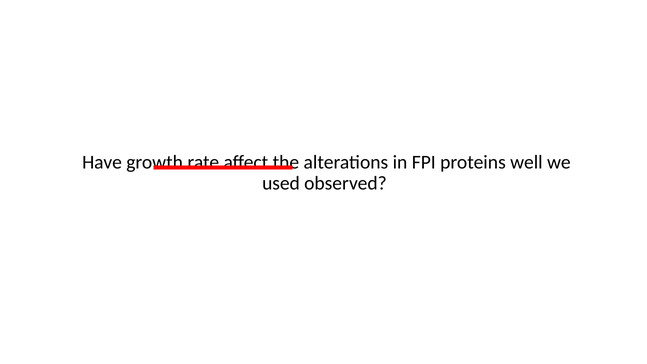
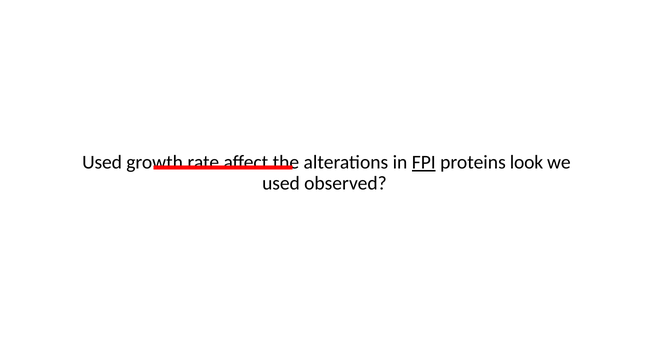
Have at (102, 162): Have -> Used
FPI underline: none -> present
well: well -> look
